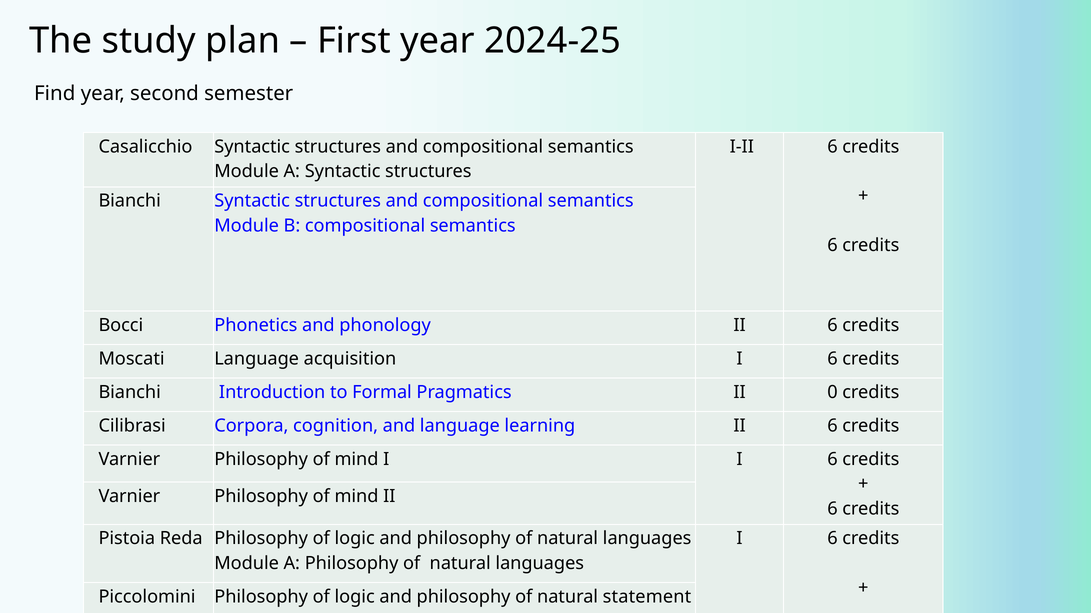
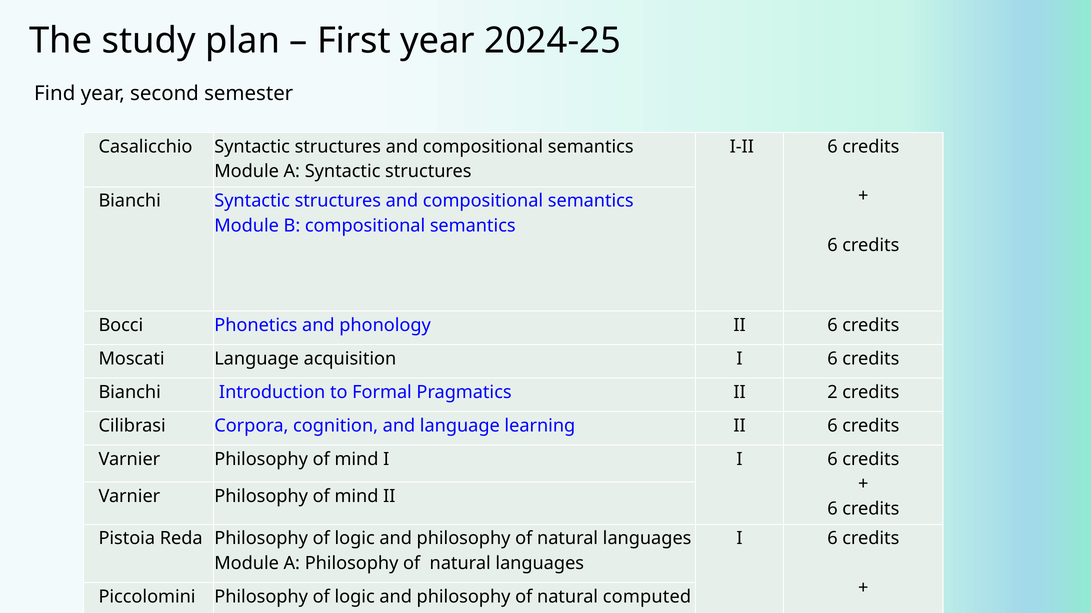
0: 0 -> 2
statement: statement -> computed
